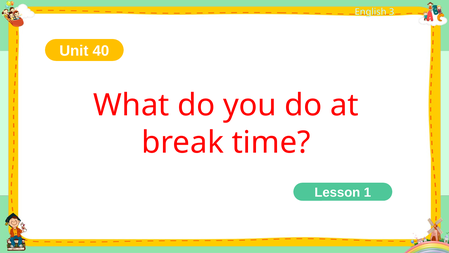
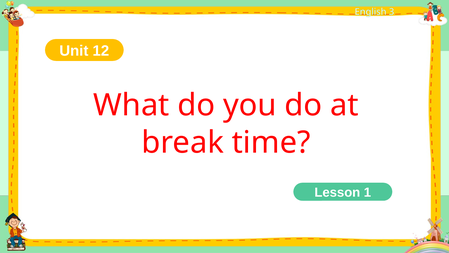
40: 40 -> 12
